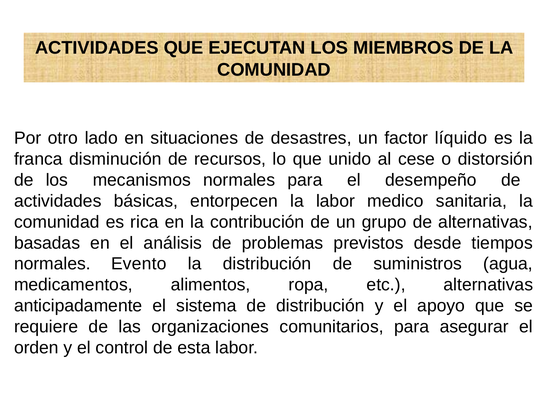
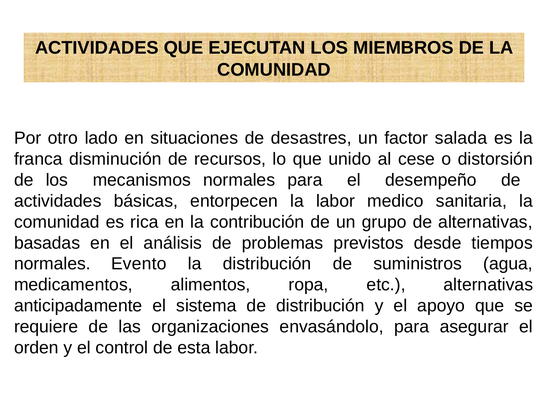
líquido: líquido -> salada
comunitarios: comunitarios -> envasándolo
